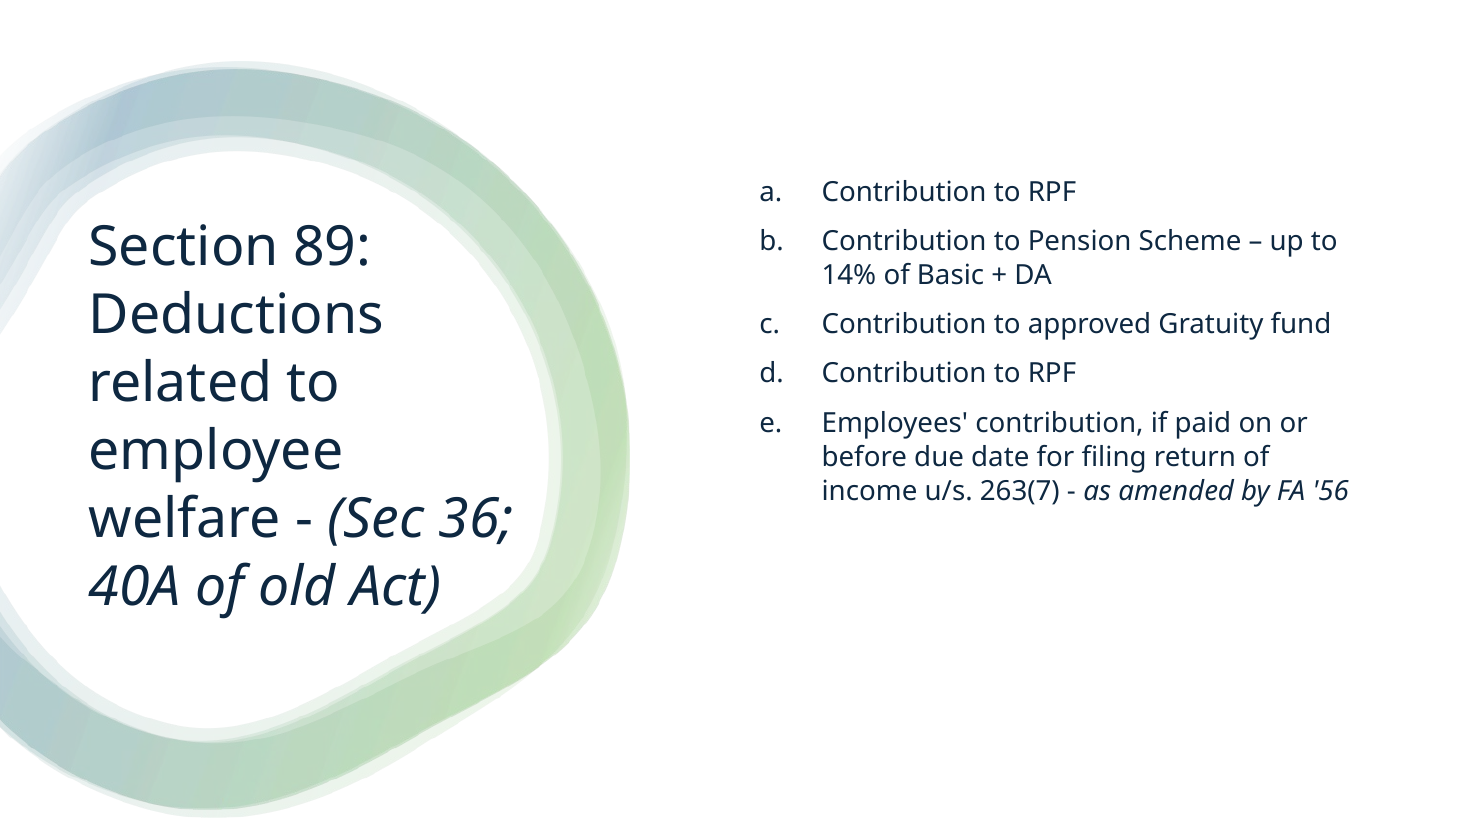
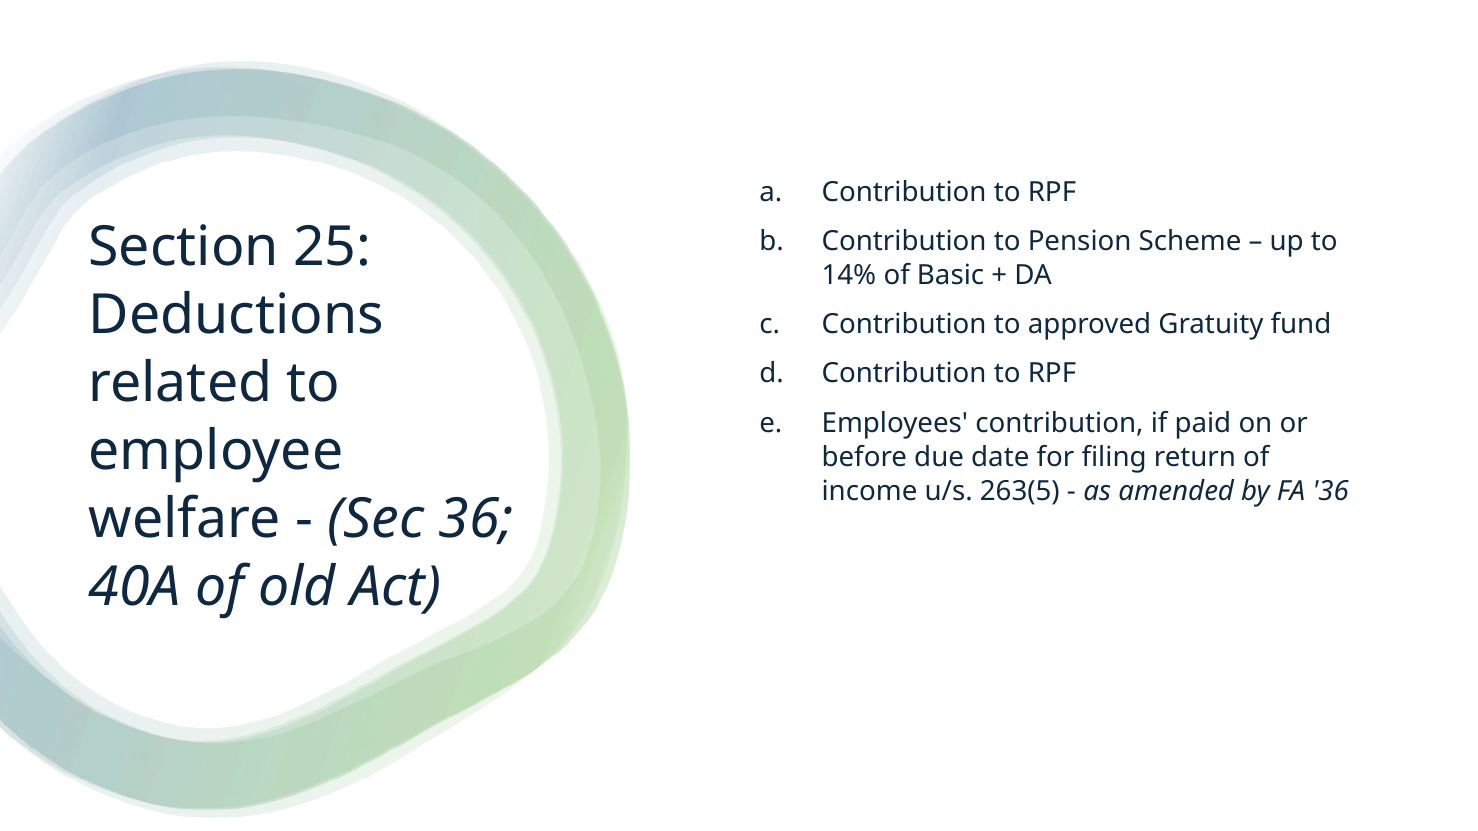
89: 89 -> 25
263(7: 263(7 -> 263(5
FA 56: 56 -> 36
